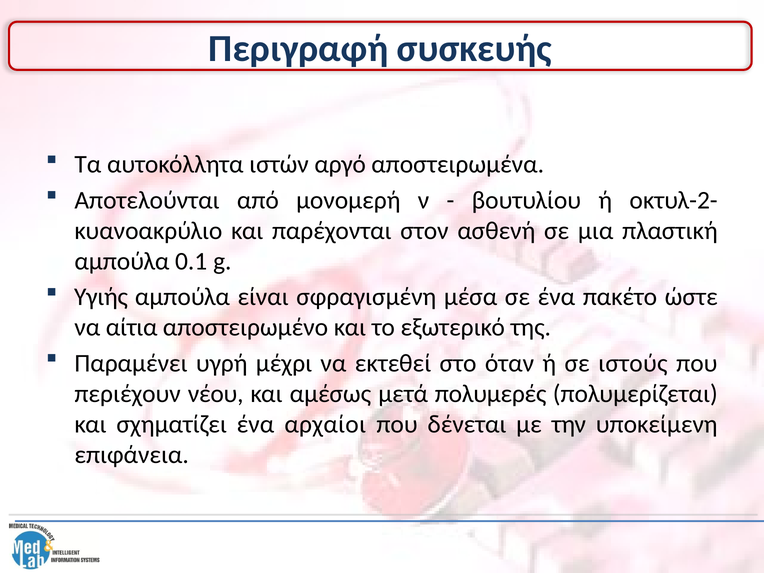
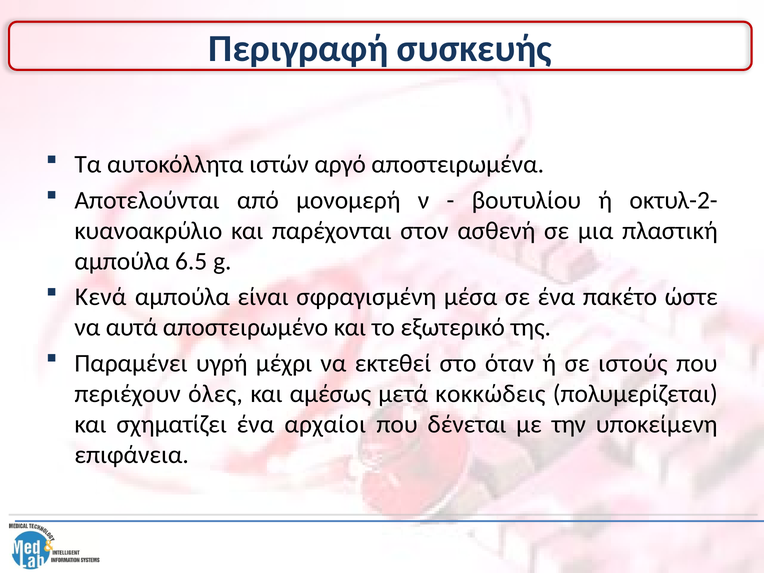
0.1: 0.1 -> 6.5
Υγιής: Υγιής -> Κενά
αίτια: αίτια -> αυτά
νέου: νέου -> όλες
πολυμερές: πολυμερές -> κοκκώδεις
